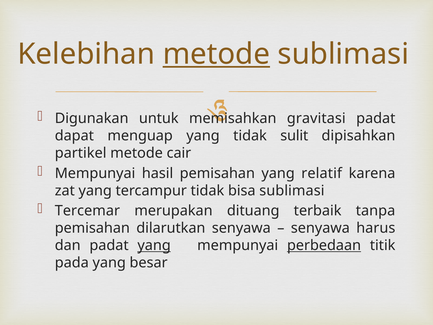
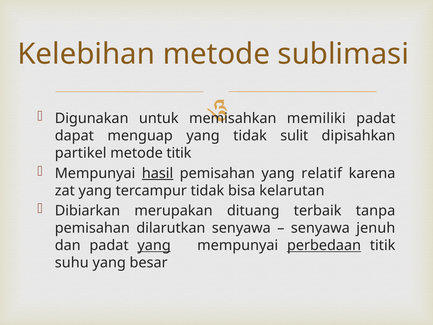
metode at (216, 54) underline: present -> none
gravitasi: gravitasi -> memiliki
metode cair: cair -> titik
hasil underline: none -> present
bisa sublimasi: sublimasi -> kelarutan
Tercemar: Tercemar -> Dibiarkan
harus: harus -> jenuh
pada: pada -> suhu
